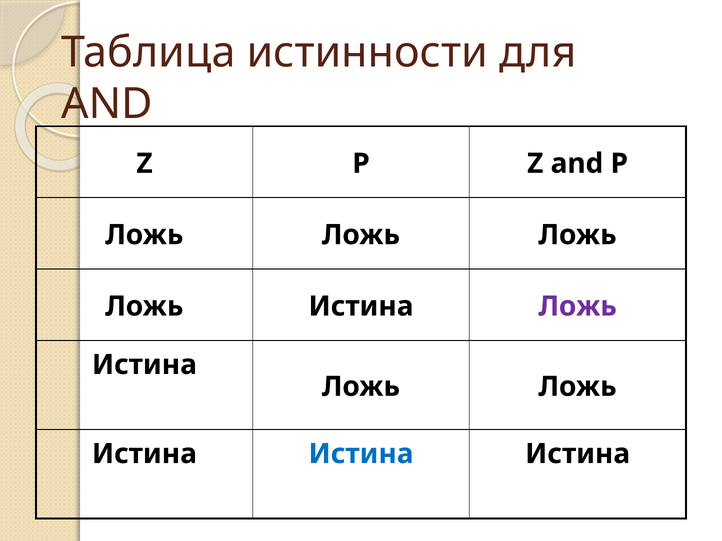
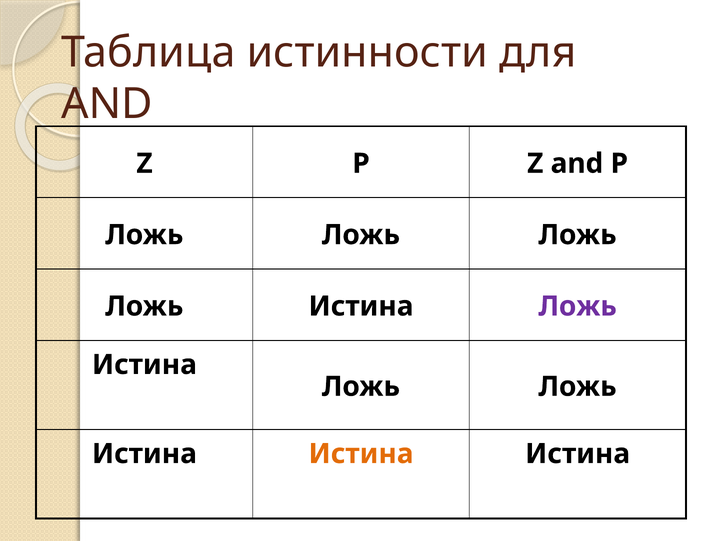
Истина at (361, 454) colour: blue -> orange
